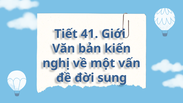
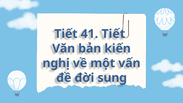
41 Giới: Giới -> Tiết
